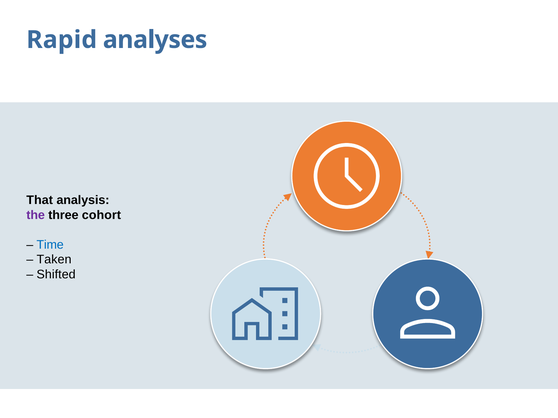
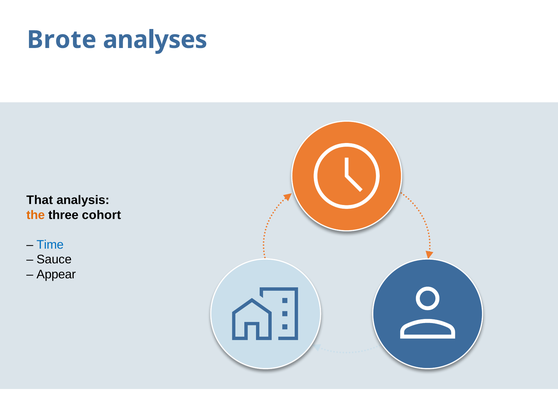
Rapid: Rapid -> Brote
the colour: purple -> orange
Taken: Taken -> Sauce
Shifted: Shifted -> Appear
